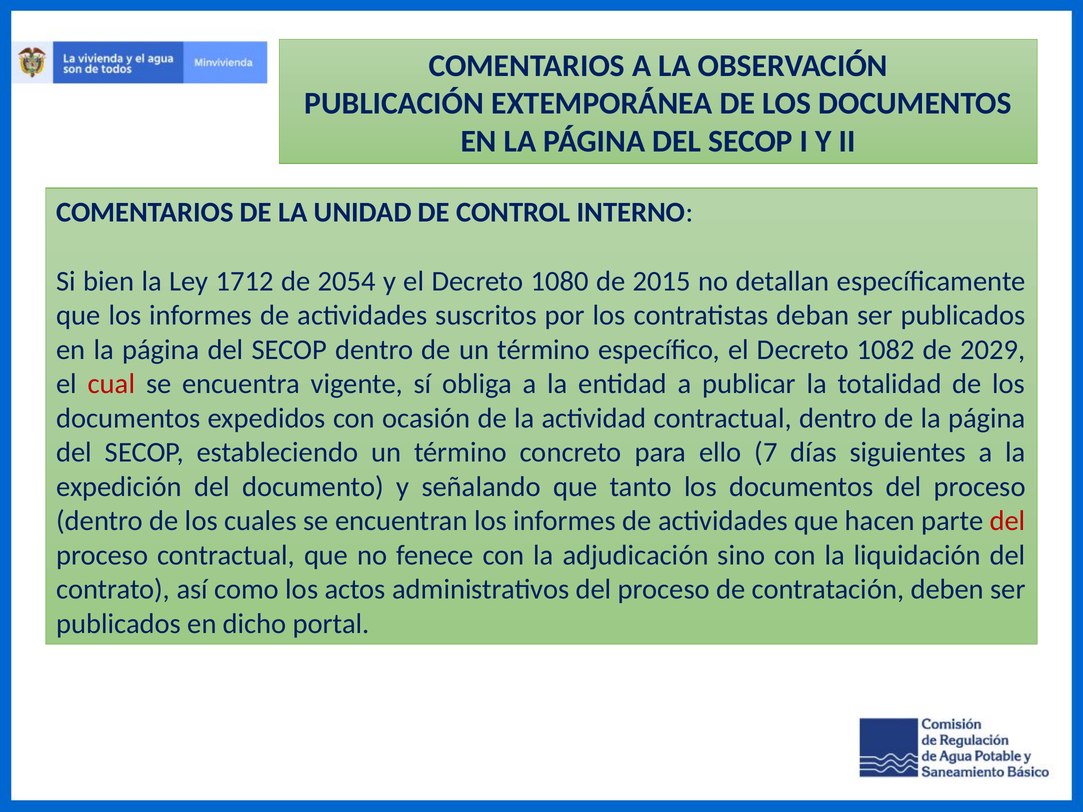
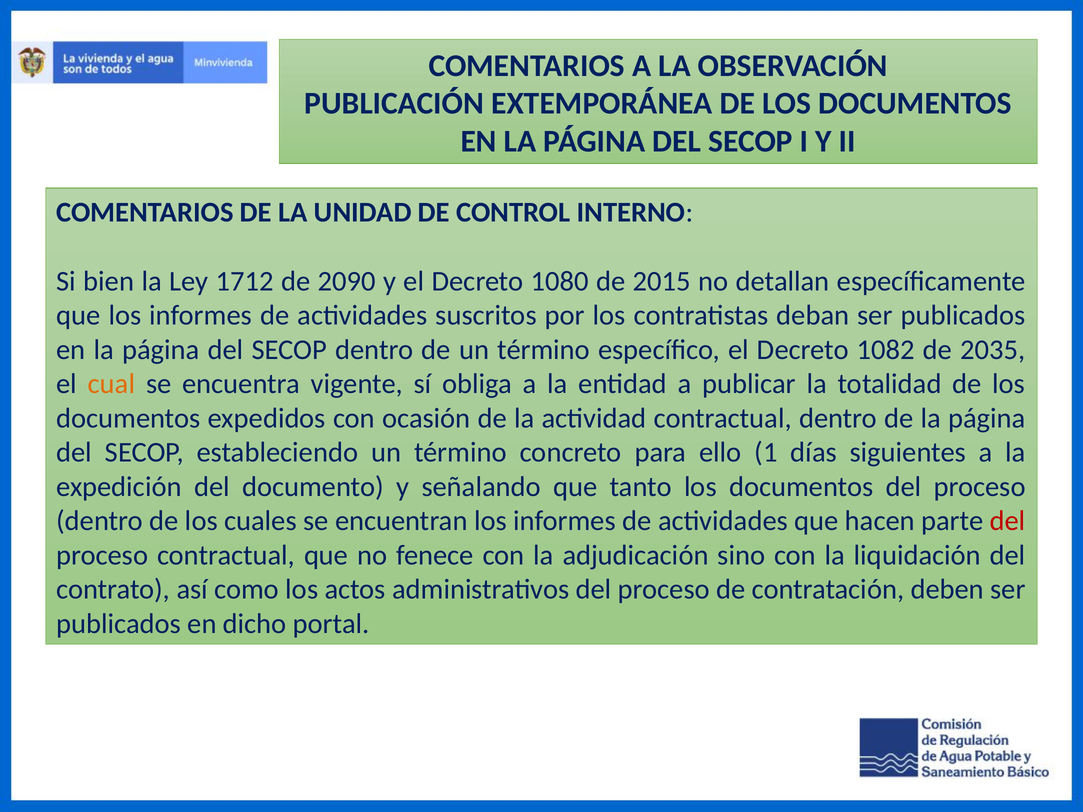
2054: 2054 -> 2090
2029: 2029 -> 2035
cual colour: red -> orange
7: 7 -> 1
